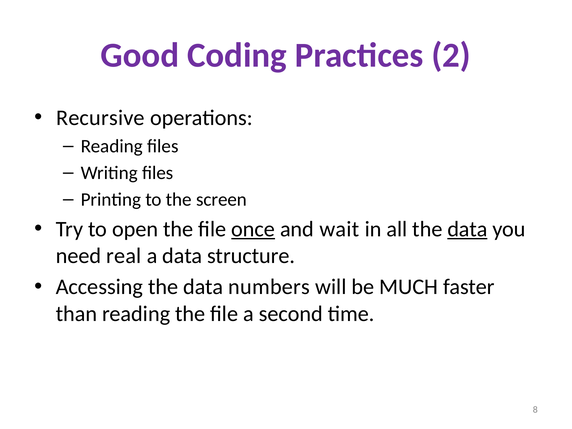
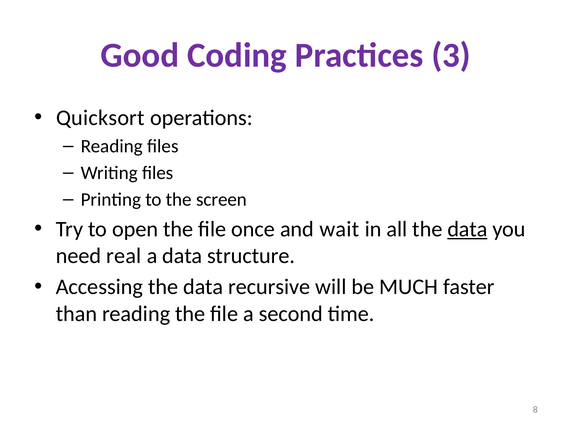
2: 2 -> 3
Recursive: Recursive -> Quicksort
once underline: present -> none
numbers: numbers -> recursive
